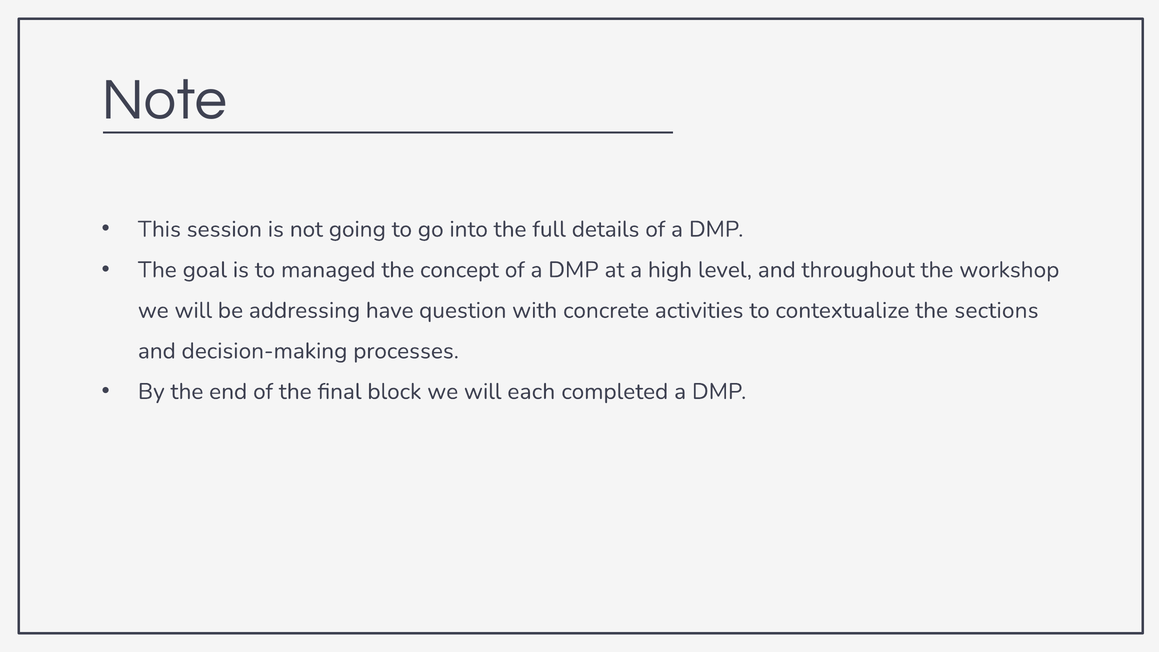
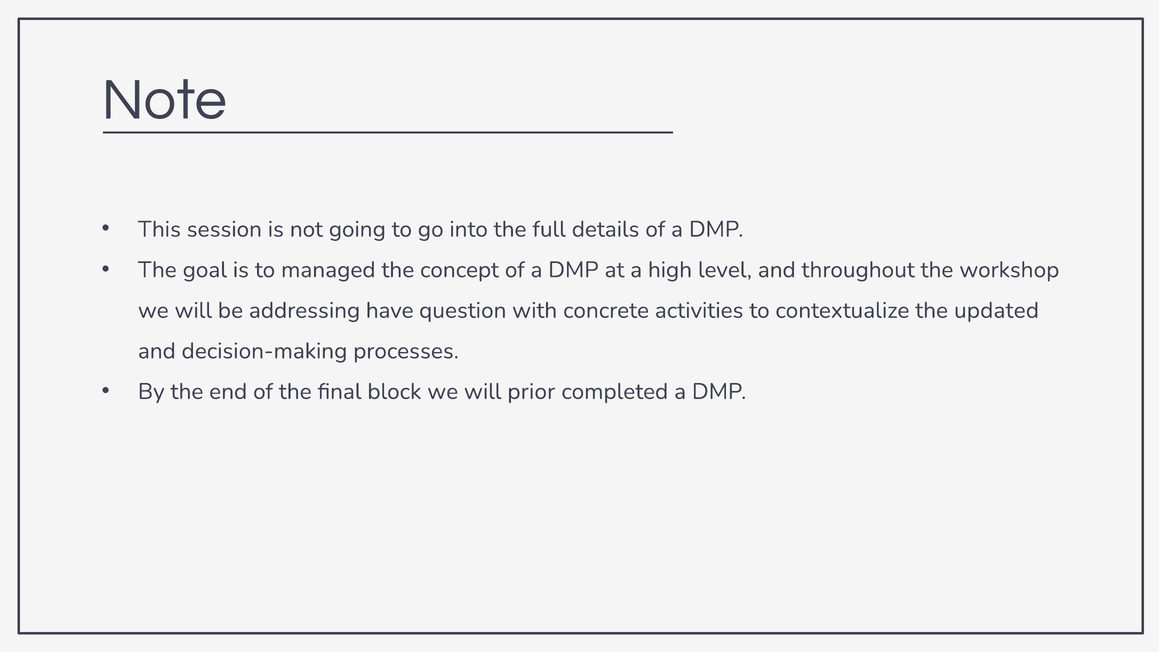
sections: sections -> updated
each: each -> prior
